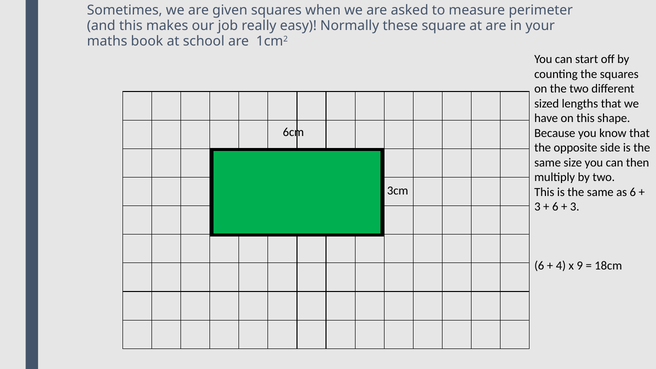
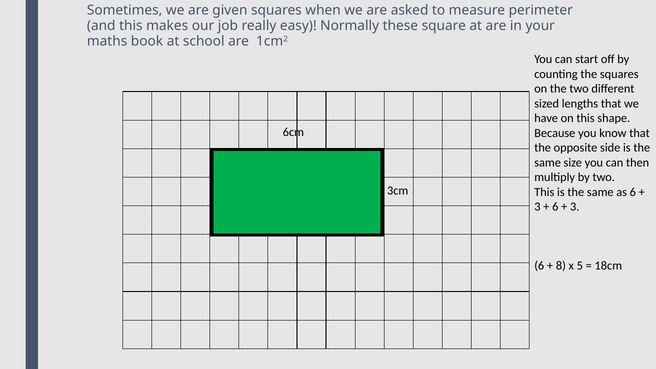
4: 4 -> 8
9: 9 -> 5
